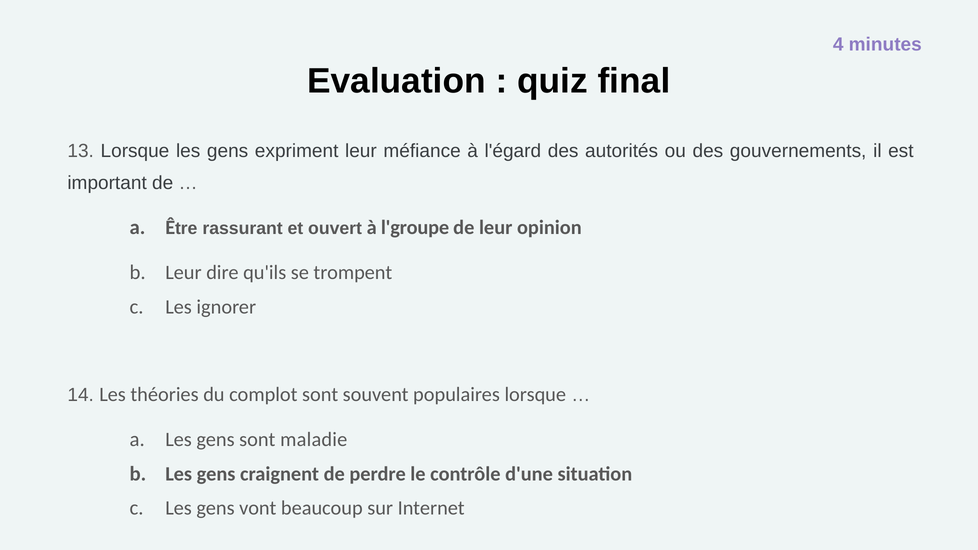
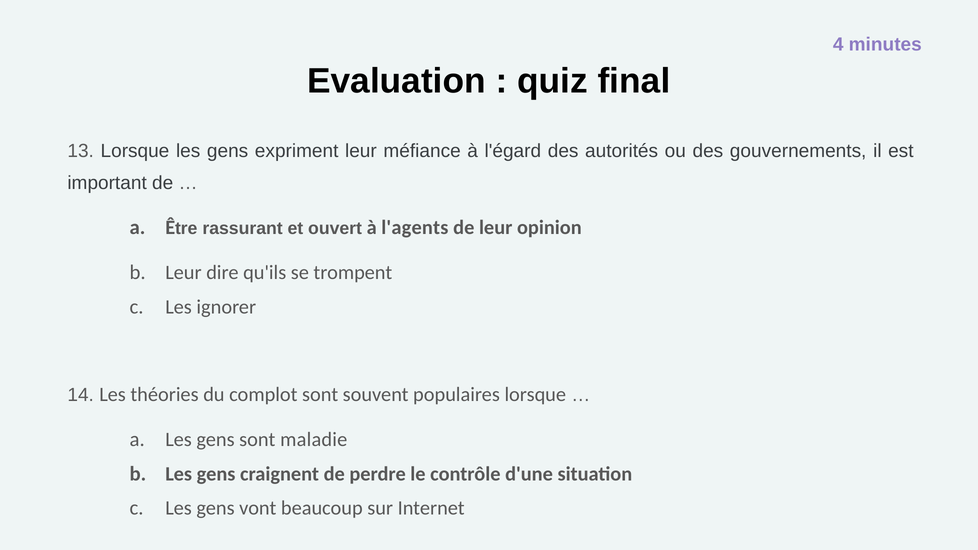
l'groupe: l'groupe -> l'agents
